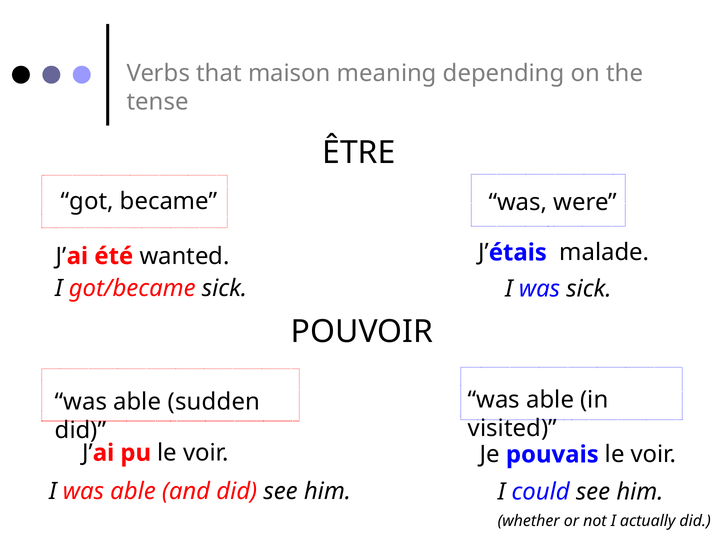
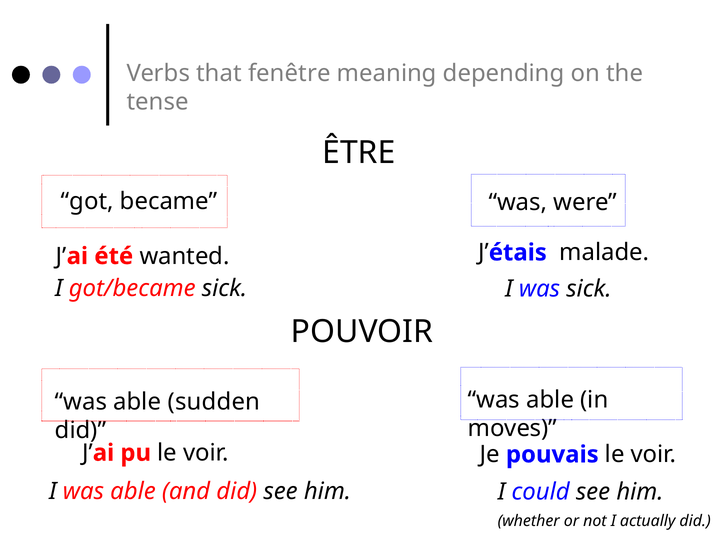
maison: maison -> fenêtre
visited: visited -> moves
